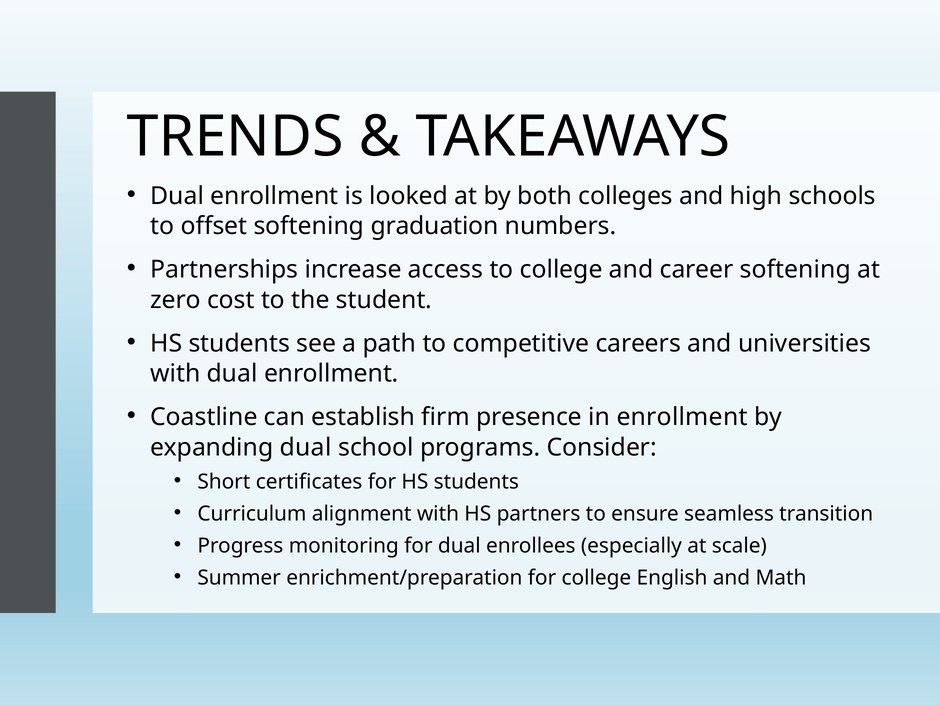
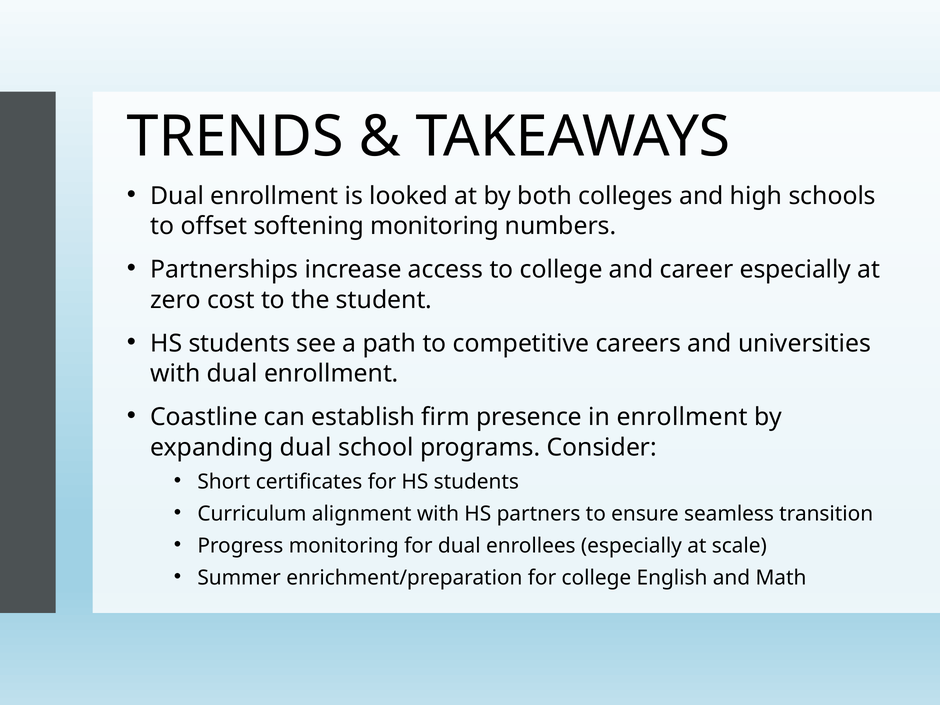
softening graduation: graduation -> monitoring
career softening: softening -> especially
